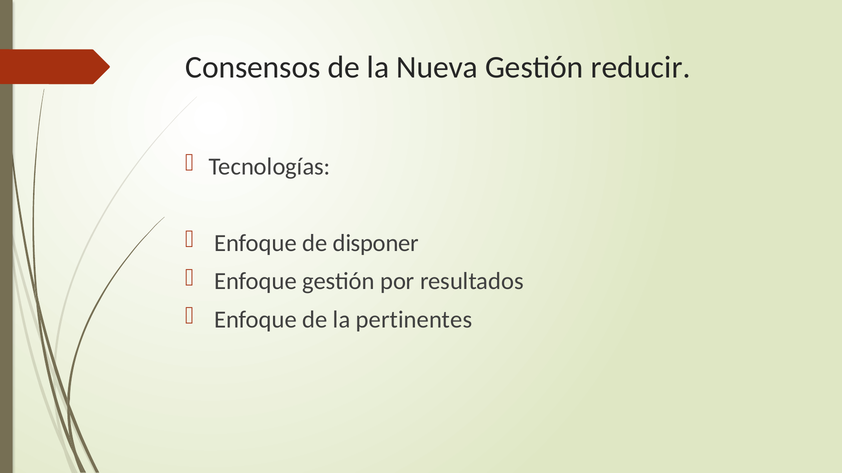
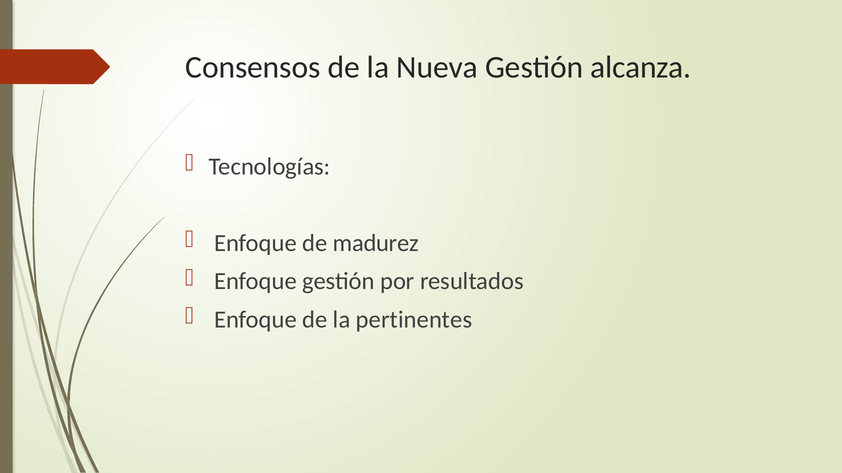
reducir: reducir -> alcanza
disponer: disponer -> madurez
